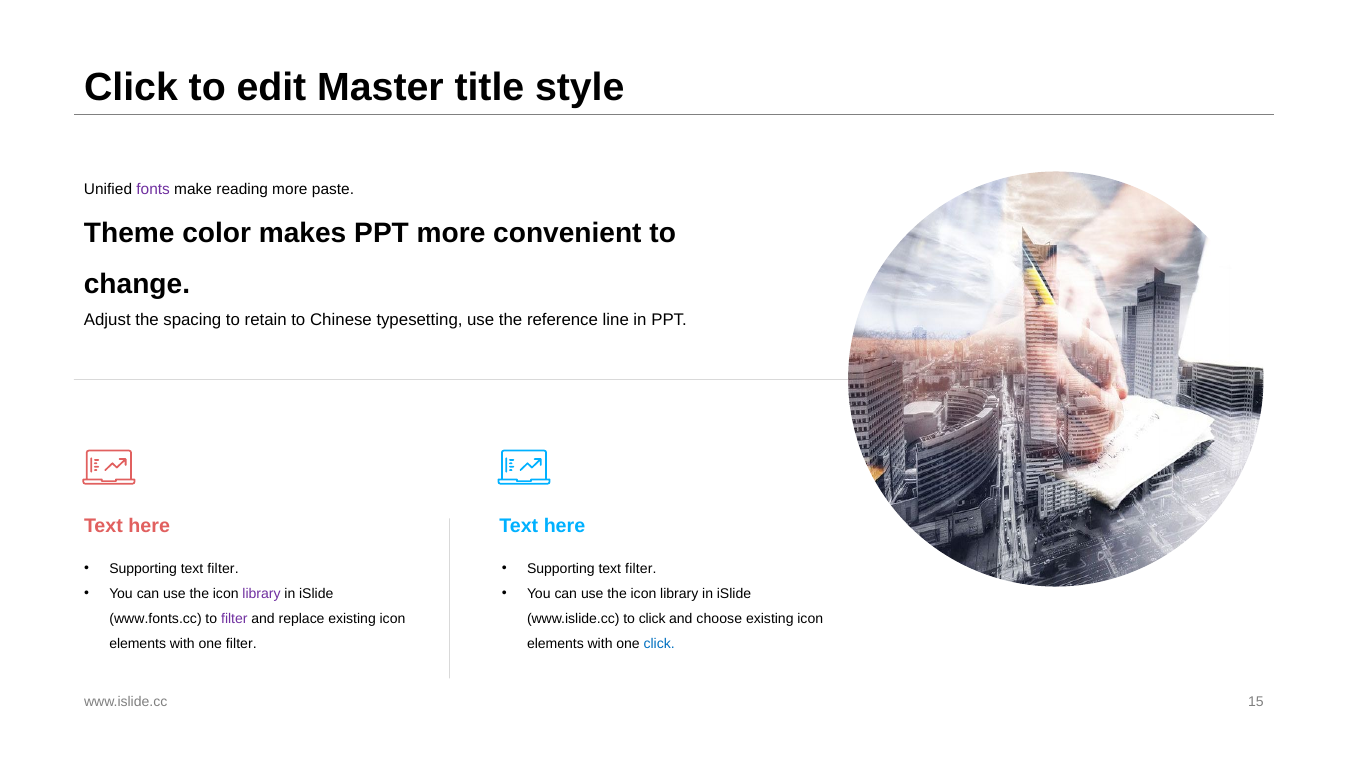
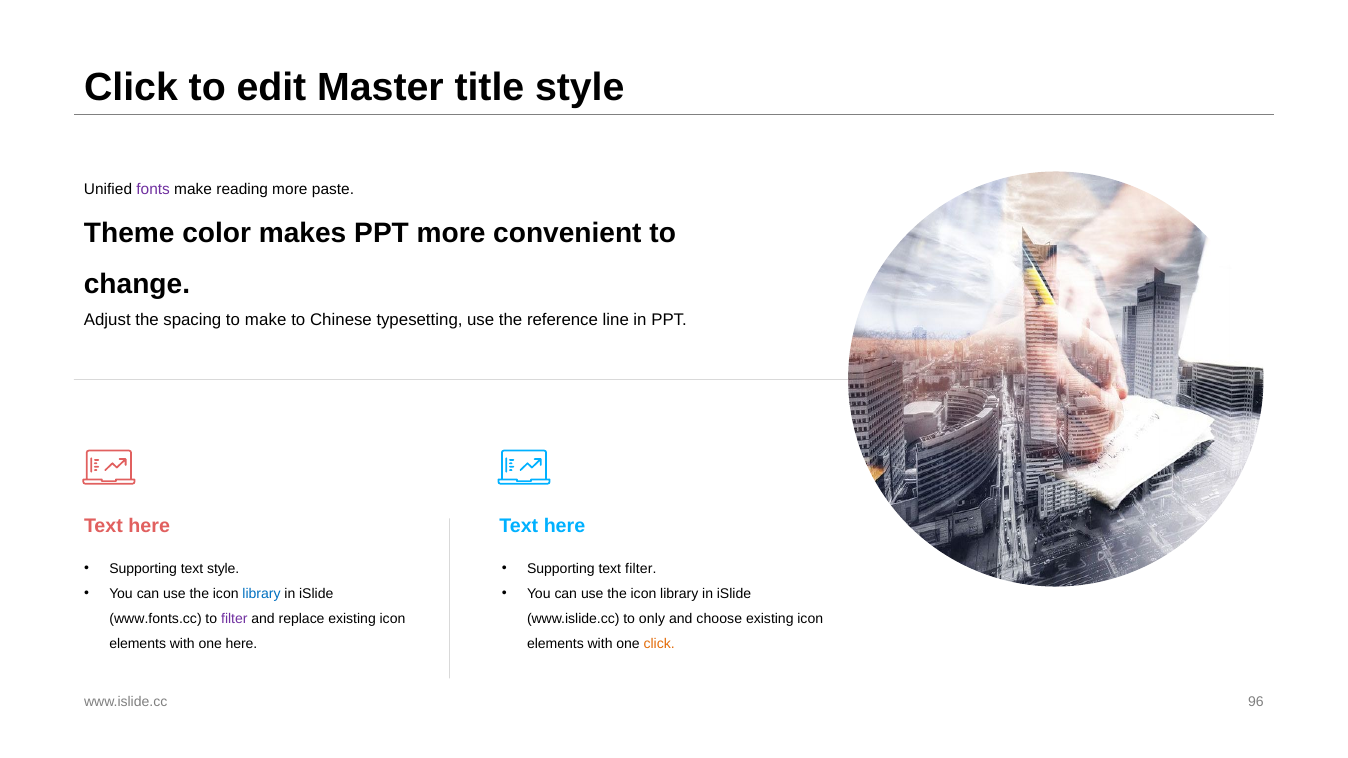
to retain: retain -> make
filter at (223, 569): filter -> style
library at (262, 594) colour: purple -> blue
to click: click -> only
one filter: filter -> here
click at (659, 644) colour: blue -> orange
15: 15 -> 96
